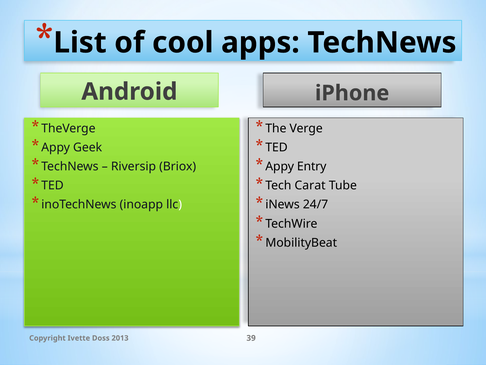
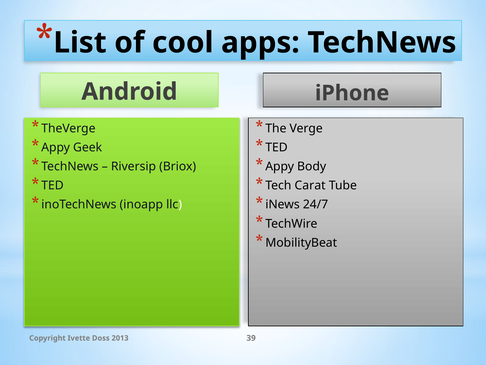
Entry: Entry -> Body
